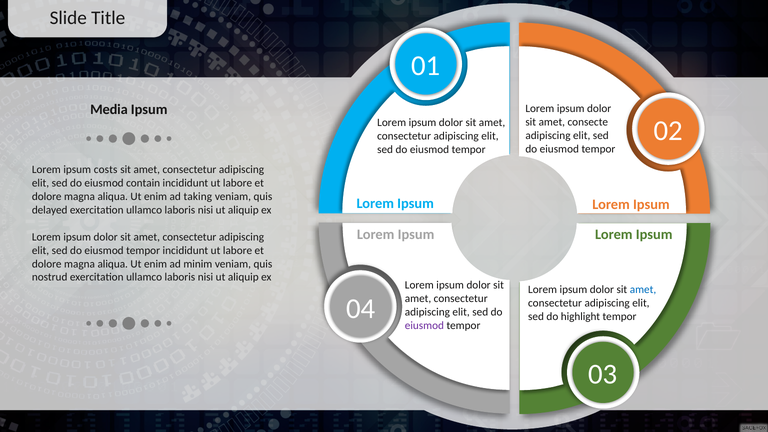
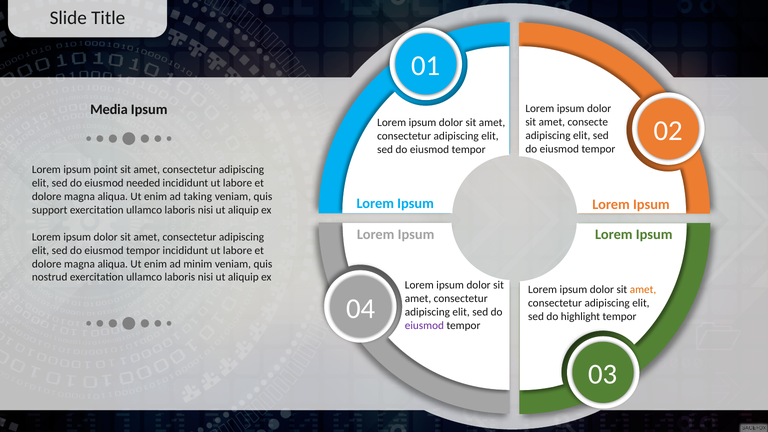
costs: costs -> point
contain: contain -> needed
delayed: delayed -> support
amet at (643, 290) colour: blue -> orange
